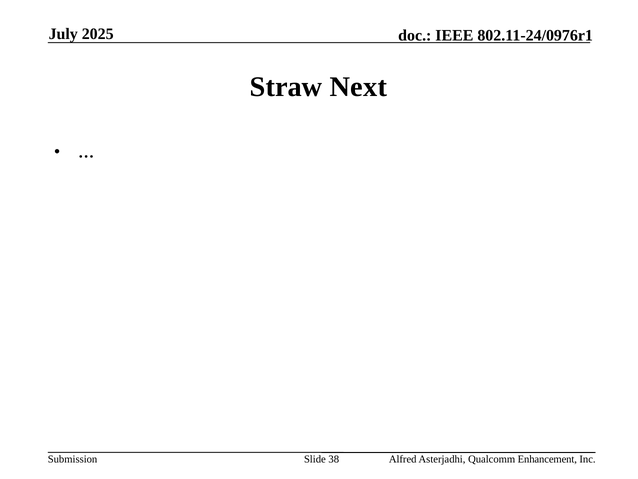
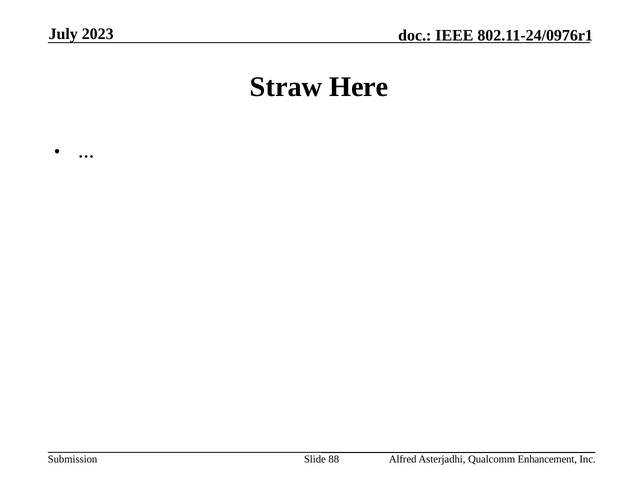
2025: 2025 -> 2023
Next: Next -> Here
38: 38 -> 88
